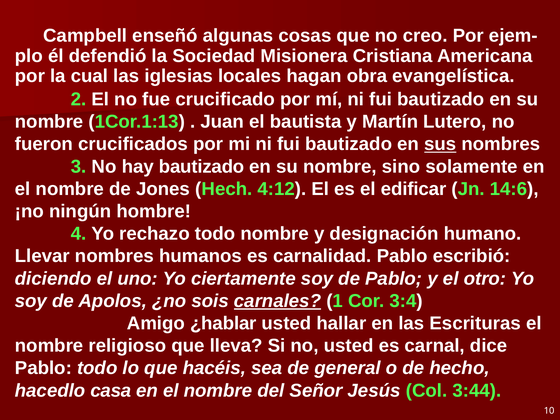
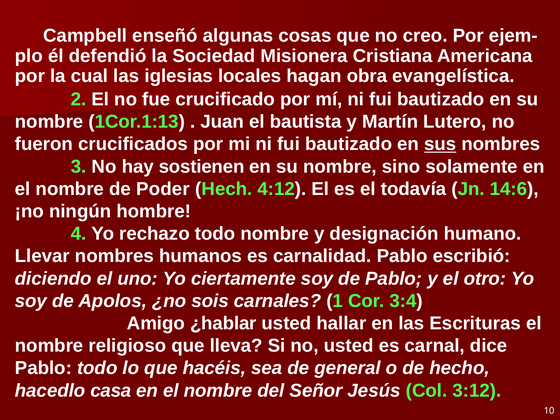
hay bautizado: bautizado -> sostienen
Jones: Jones -> Poder
edificar: edificar -> todavía
carnales underline: present -> none
3:44: 3:44 -> 3:12
